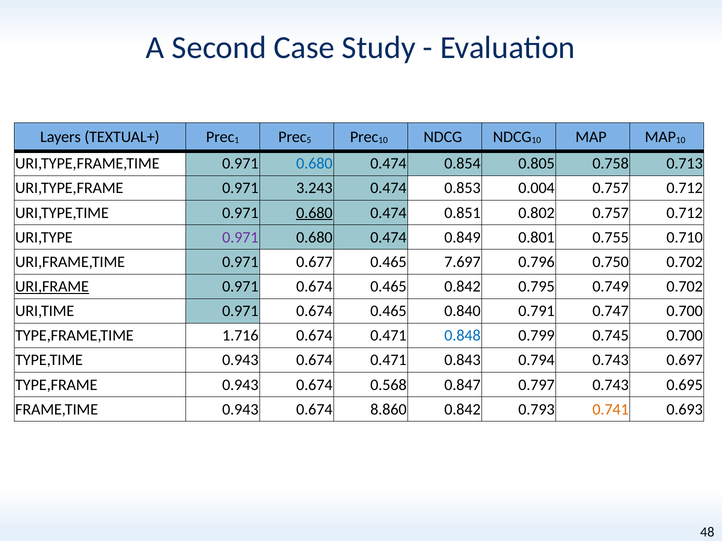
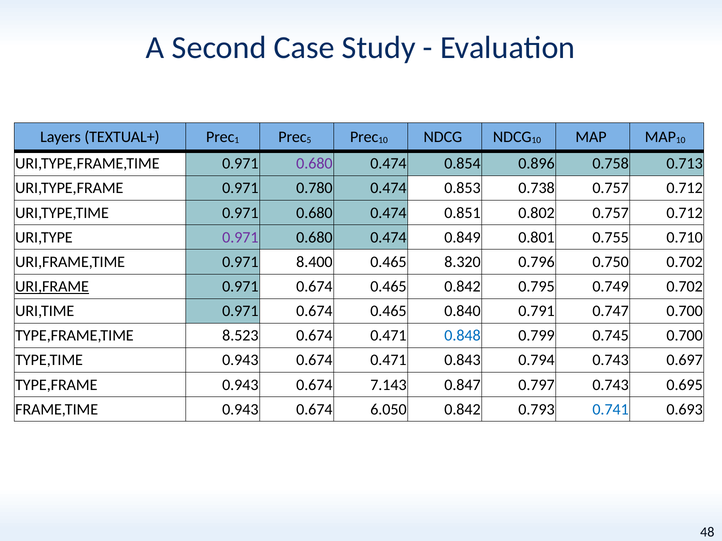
0.680 at (314, 164) colour: blue -> purple
0.805: 0.805 -> 0.896
3.243: 3.243 -> 0.780
0.004: 0.004 -> 0.738
0.680 at (314, 213) underline: present -> none
0.677: 0.677 -> 8.400
7.697: 7.697 -> 8.320
1.716: 1.716 -> 8.523
0.568: 0.568 -> 7.143
8.860: 8.860 -> 6.050
0.741 colour: orange -> blue
